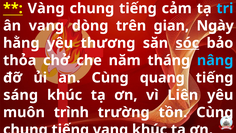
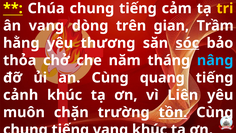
Vàng: Vàng -> Chúa
tri colour: light blue -> yellow
Ngày: Ngày -> Trầm
sáng: sáng -> cảnh
trình: trình -> chặn
tồn underline: none -> present
